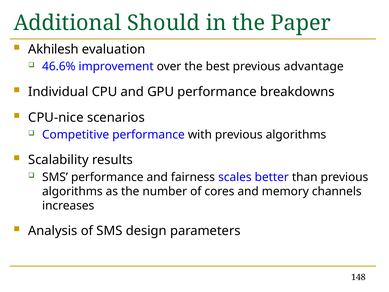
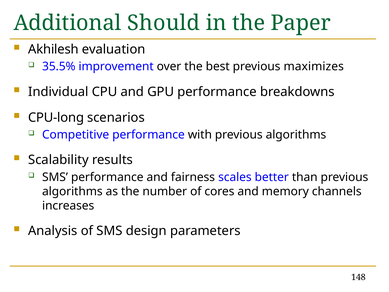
46.6%: 46.6% -> 35.5%
advantage: advantage -> maximizes
CPU-nice: CPU-nice -> CPU-long
